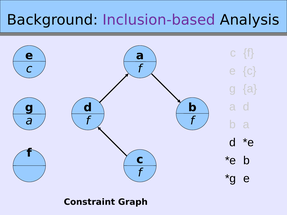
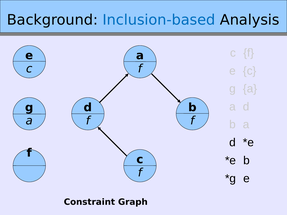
Inclusion-based colour: purple -> blue
